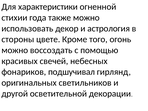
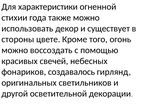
астрология: астрология -> существует
подшучивал: подшучивал -> создавалось
